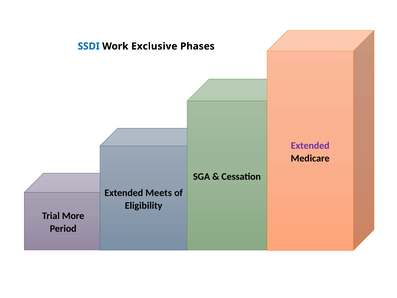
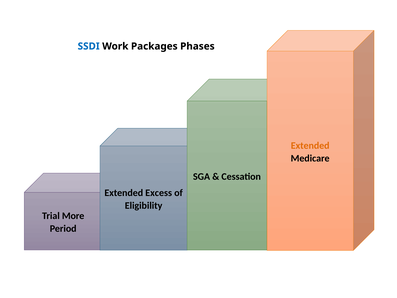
Exclusive: Exclusive -> Packages
Extended at (310, 145) colour: purple -> orange
Meets: Meets -> Excess
